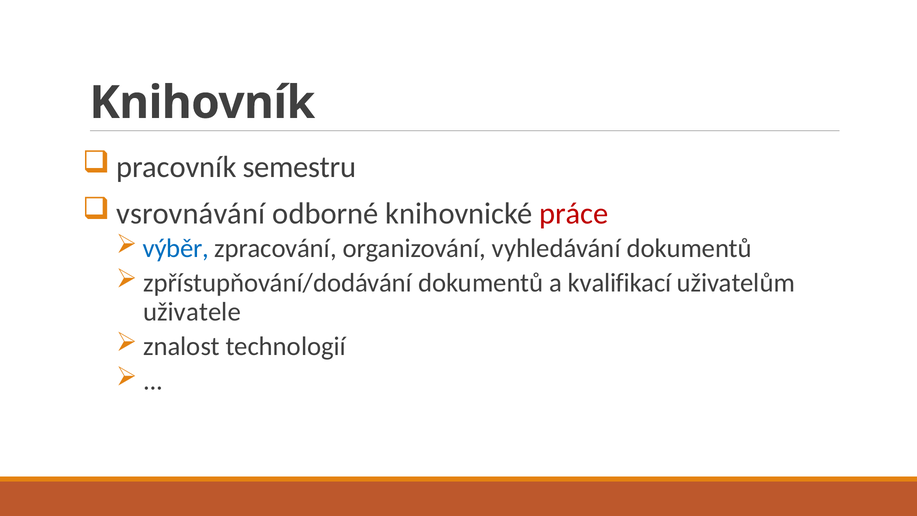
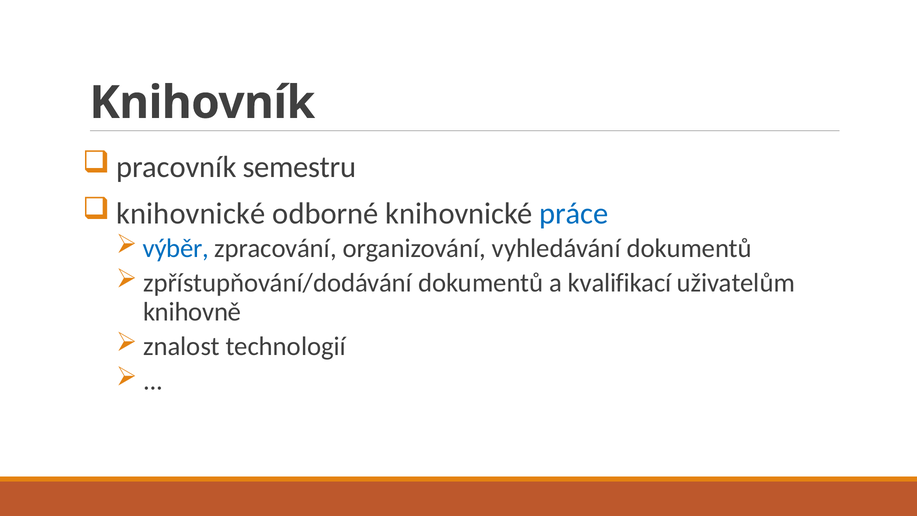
vsrovnávání at (191, 213): vsrovnávání -> knihovnické
práce colour: red -> blue
uživatele: uživatele -> knihovně
